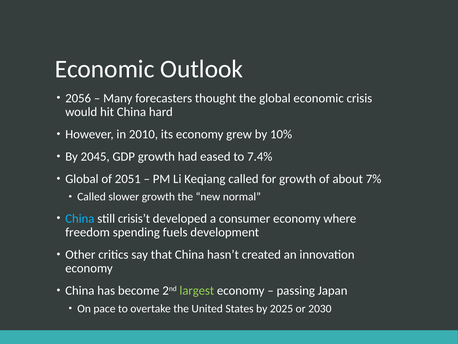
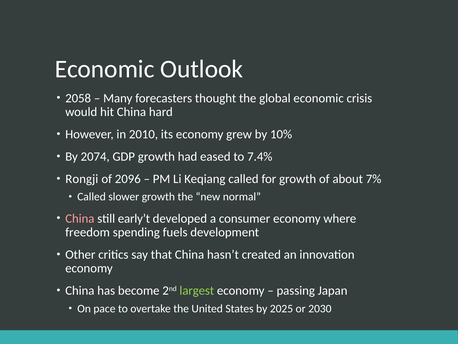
2056: 2056 -> 2058
2045: 2045 -> 2074
Global at (82, 179): Global -> Rongji
2051: 2051 -> 2096
China at (80, 218) colour: light blue -> pink
crisis’t: crisis’t -> early’t
